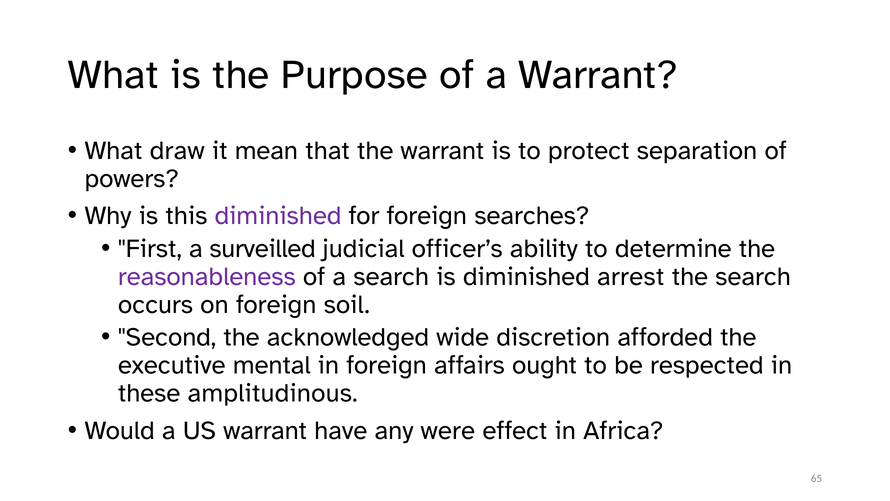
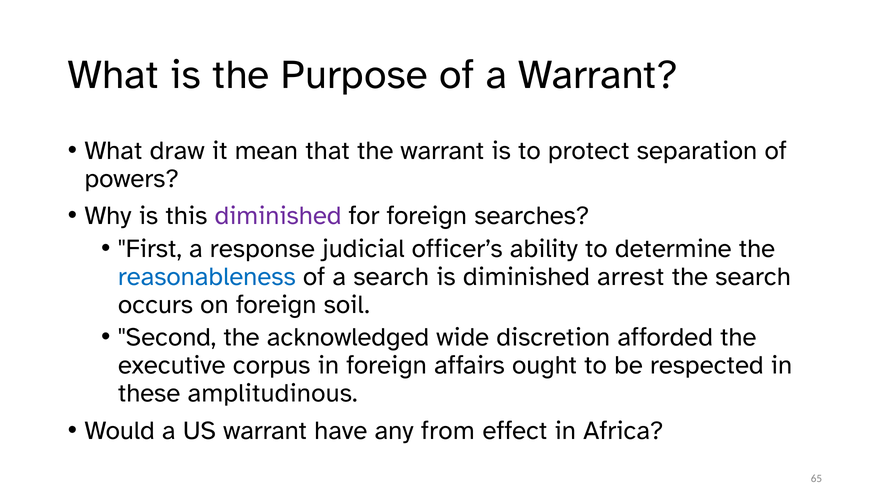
surveilled: surveilled -> response
reasonableness colour: purple -> blue
mental: mental -> corpus
were: were -> from
